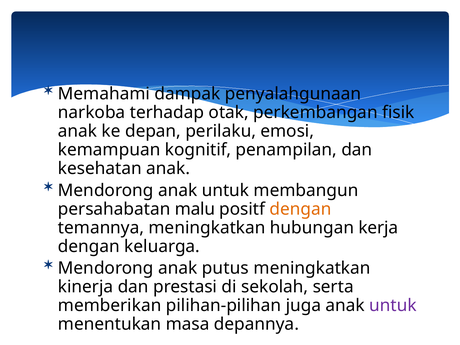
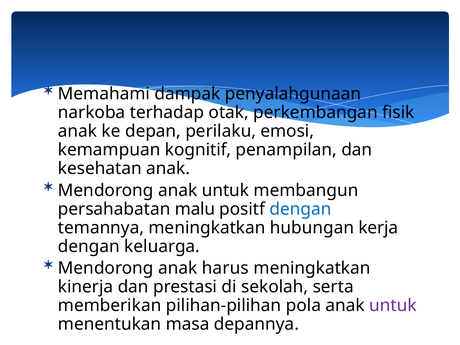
dengan at (301, 209) colour: orange -> blue
putus: putus -> harus
juga: juga -> pola
